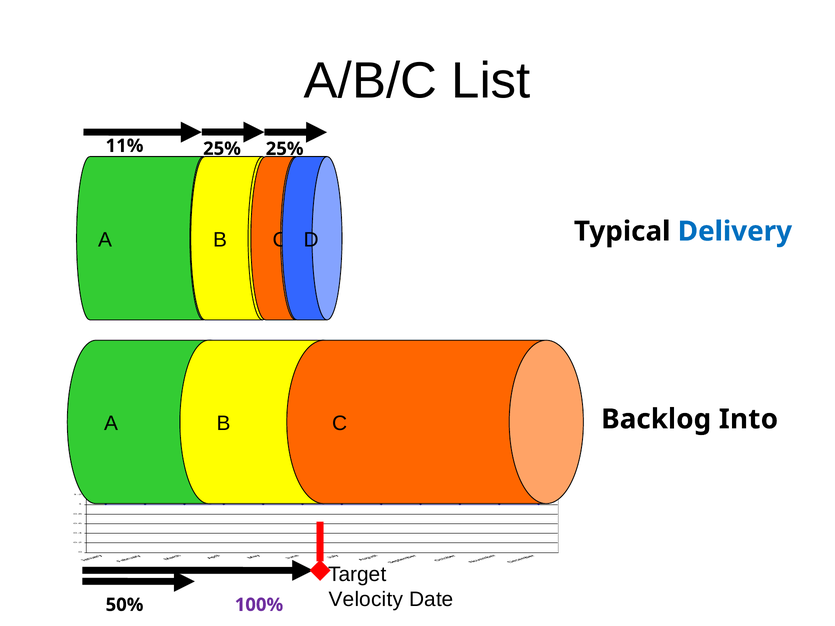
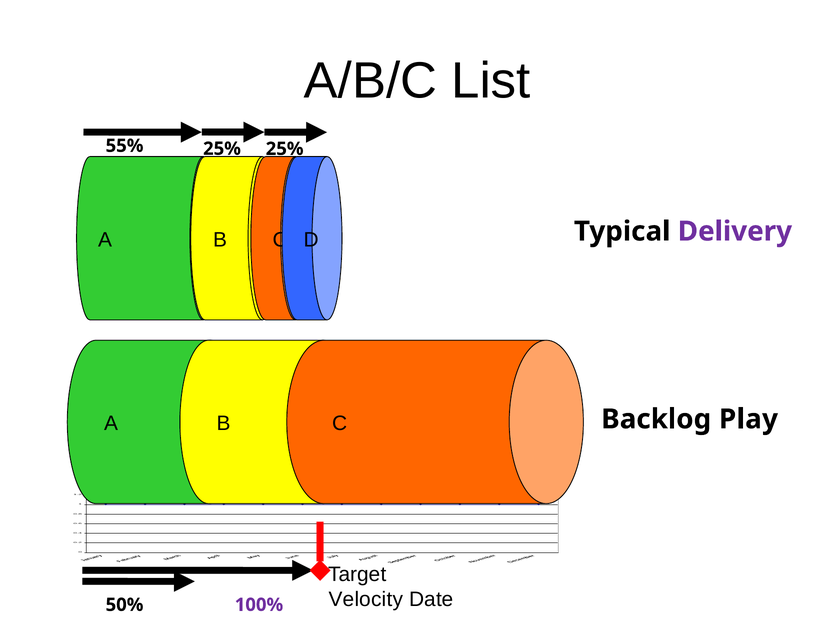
11%: 11% -> 55%
Delivery colour: blue -> purple
Into: Into -> Play
